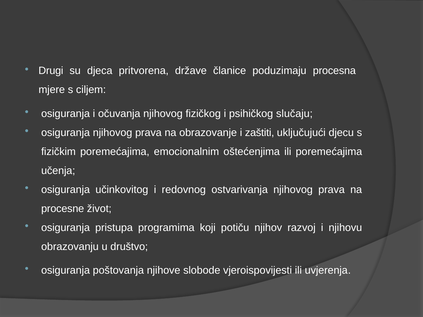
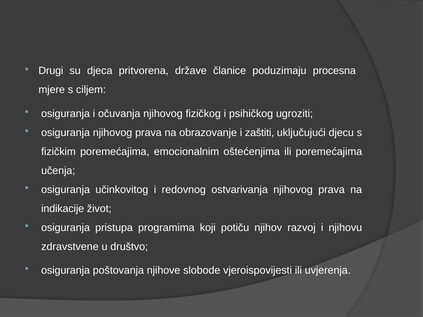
slučaju: slučaju -> ugroziti
procesne: procesne -> indikacije
obrazovanju: obrazovanju -> zdravstvene
